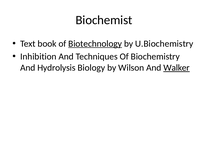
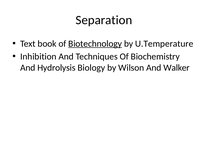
Biochemist: Biochemist -> Separation
U.Biochemistry: U.Biochemistry -> U.Temperature
Walker underline: present -> none
